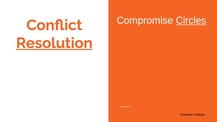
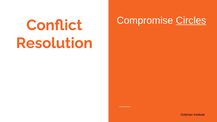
Resolution underline: present -> none
